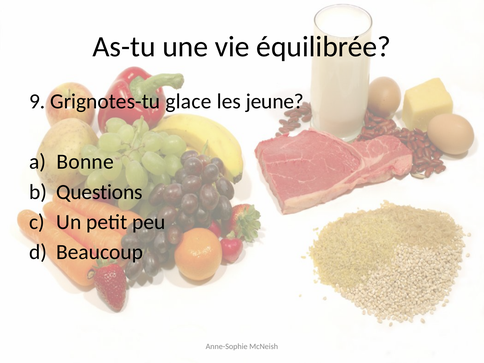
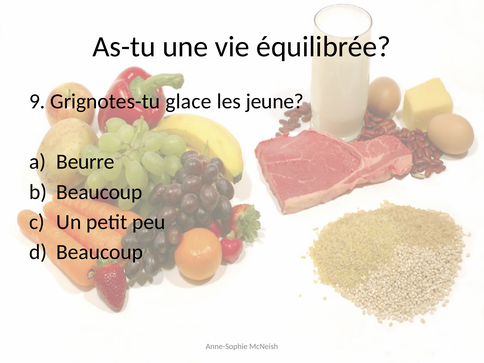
Bonne: Bonne -> Beurre
Questions at (99, 192): Questions -> Beaucoup
